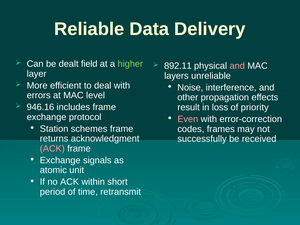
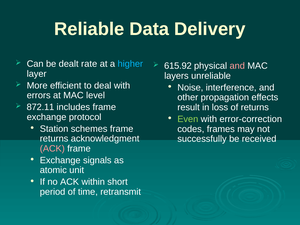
field: field -> rate
higher colour: light green -> light blue
892.11: 892.11 -> 615.92
of priority: priority -> returns
946.16: 946.16 -> 872.11
Even colour: pink -> light green
